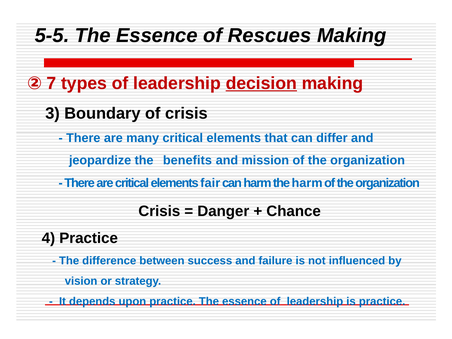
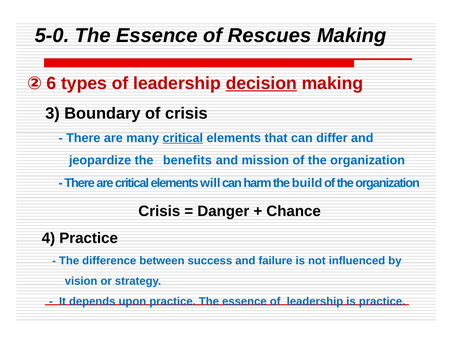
5-5: 5-5 -> 5-0
7: 7 -> 6
critical at (183, 138) underline: none -> present
fair: fair -> will
the harm: harm -> build
